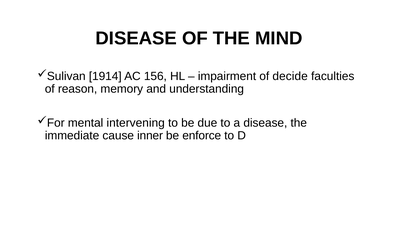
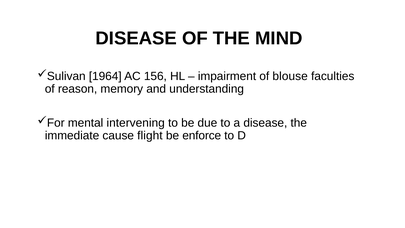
1914: 1914 -> 1964
decide: decide -> blouse
inner: inner -> flight
